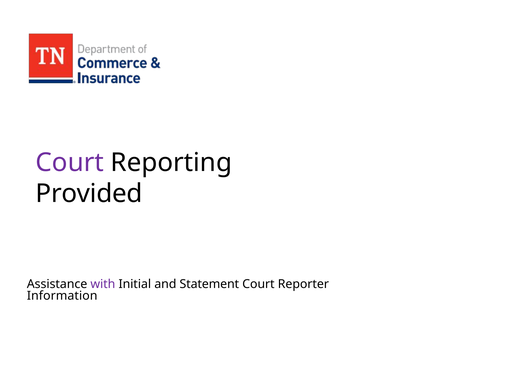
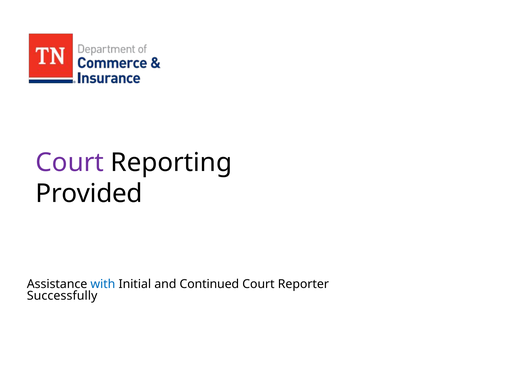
with colour: purple -> blue
Statement: Statement -> Continued
Information: Information -> Successfully
